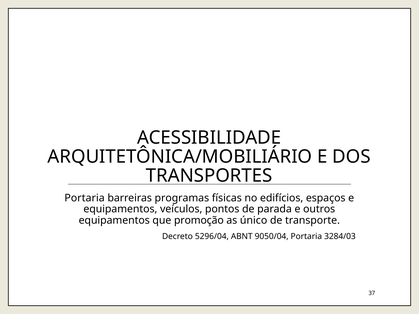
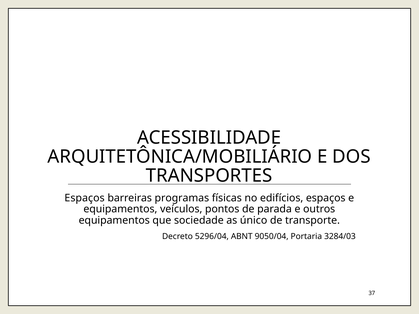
Portaria at (85, 198): Portaria -> Espaços
promoção: promoção -> sociedade
